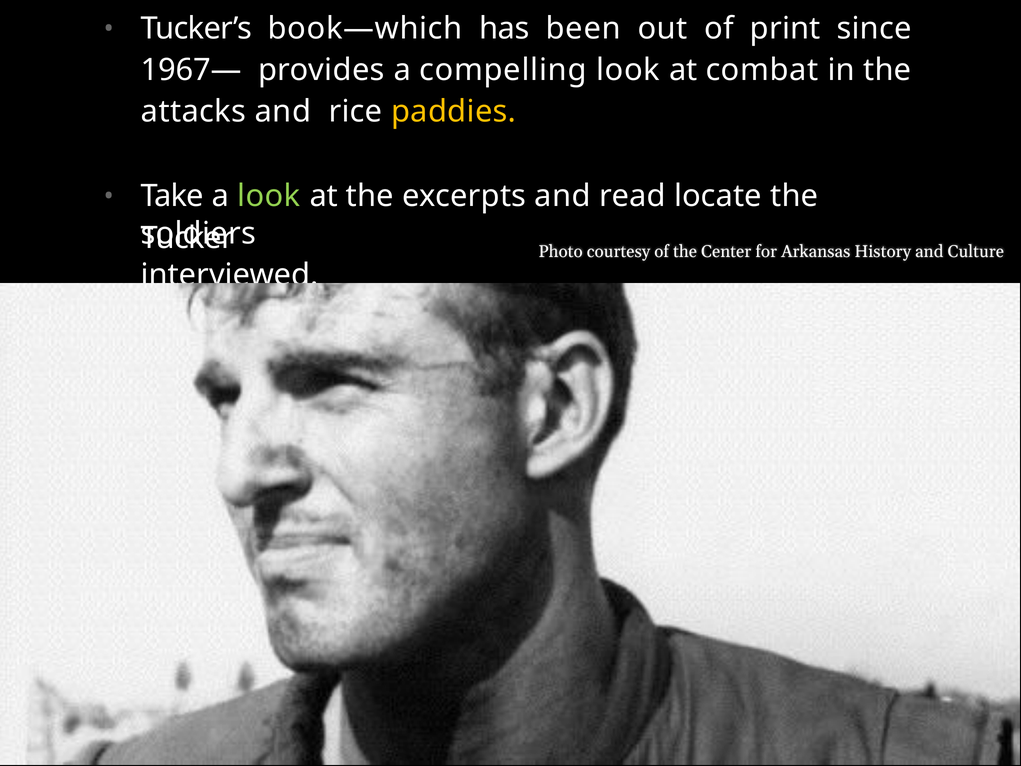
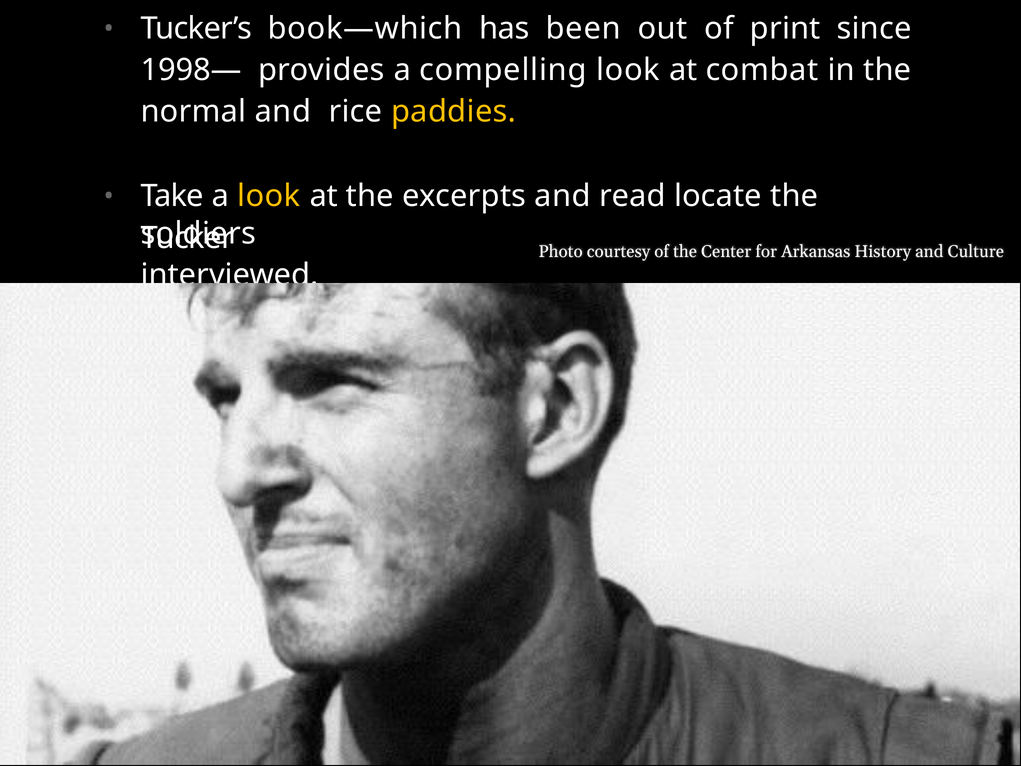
1967—: 1967— -> 1998—
attacks: attacks -> normal
look at (269, 196) colour: light green -> yellow
